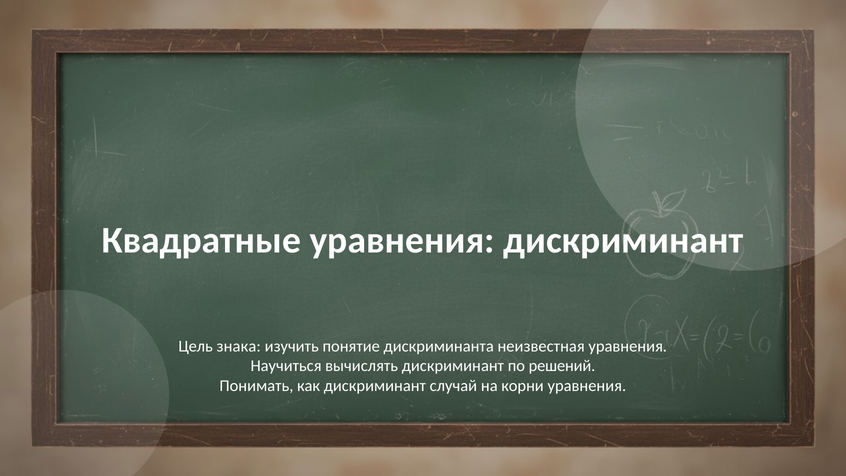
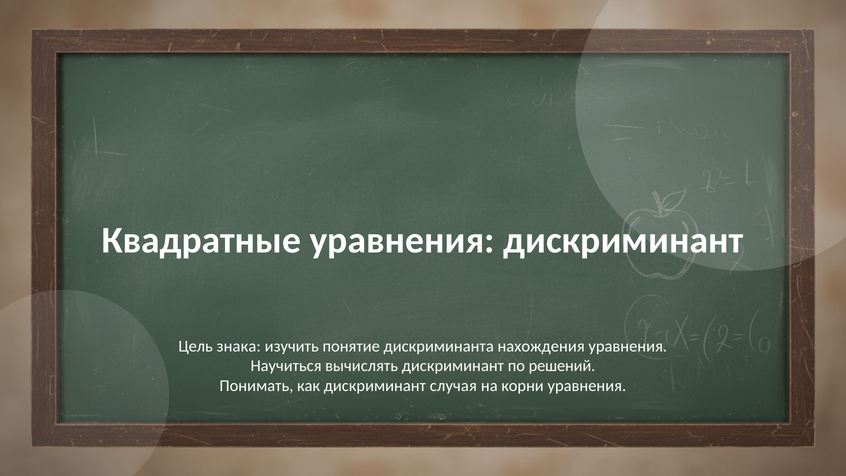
неизвестная: неизвестная -> нахождения
случай: случай -> случая
